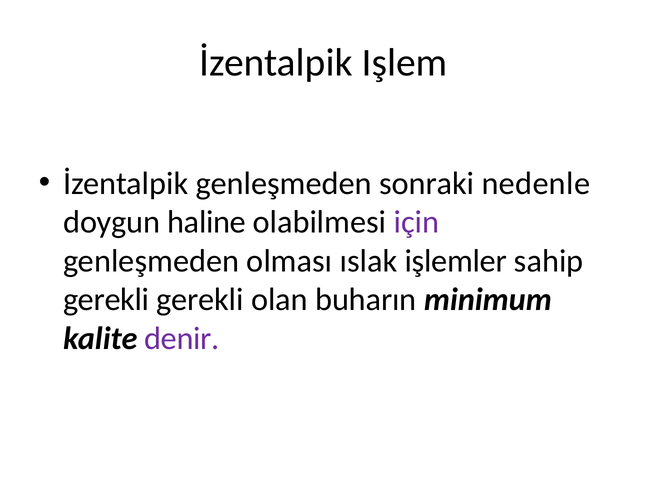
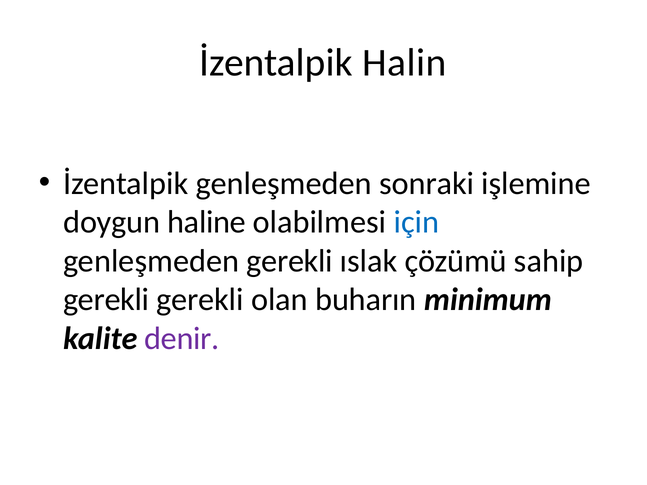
Işlem: Işlem -> Halin
nedenle: nedenle -> işlemine
için colour: purple -> blue
genleşmeden olması: olması -> gerekli
işlemler: işlemler -> çözümü
